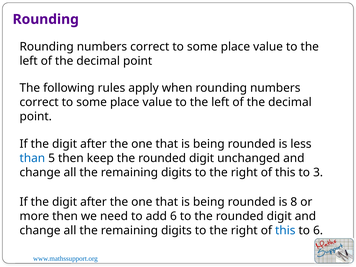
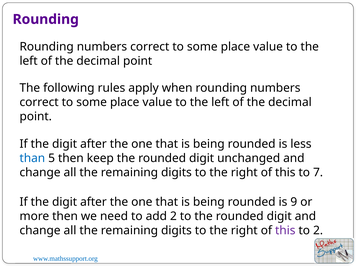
3: 3 -> 7
8: 8 -> 9
add 6: 6 -> 2
this at (285, 231) colour: blue -> purple
to 6: 6 -> 2
